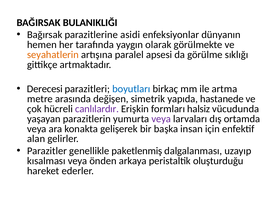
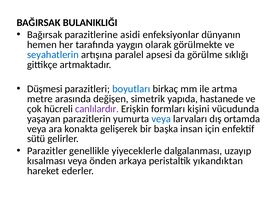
seyahatlerin colour: orange -> blue
Derecesi: Derecesi -> Düşmesi
halsiz: halsiz -> kişini
veya at (161, 119) colour: purple -> blue
alan: alan -> sütü
paketlenmiş: paketlenmiş -> yiyeceklerle
oluşturduğu: oluşturduğu -> yıkandıktan
